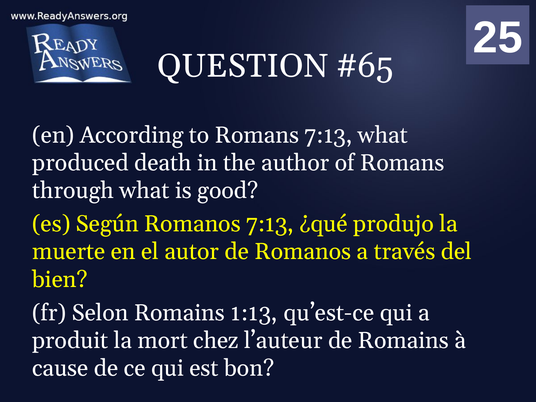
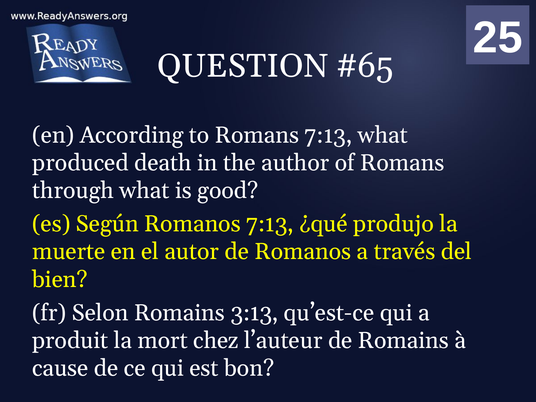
1:13: 1:13 -> 3:13
